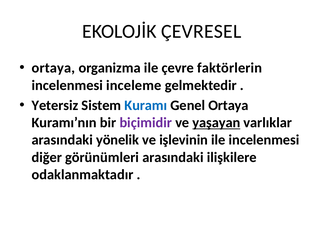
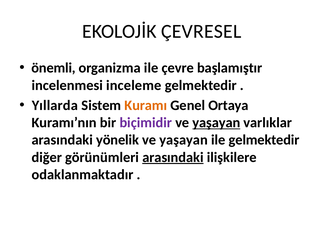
ortaya at (53, 68): ortaya -> önemli
faktörlerin: faktörlerin -> başlamıştır
Yetersiz: Yetersiz -> Yıllarda
Kuramı colour: blue -> orange
işlevinin at (184, 140): işlevinin -> yaşayan
ile incelenmesi: incelenmesi -> gelmektedir
arasındaki at (173, 157) underline: none -> present
